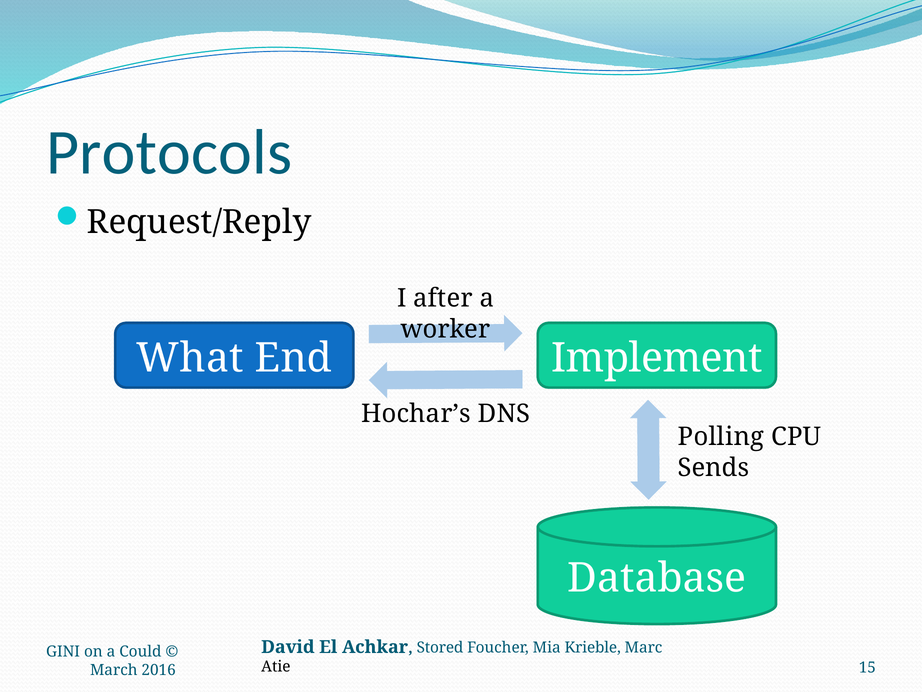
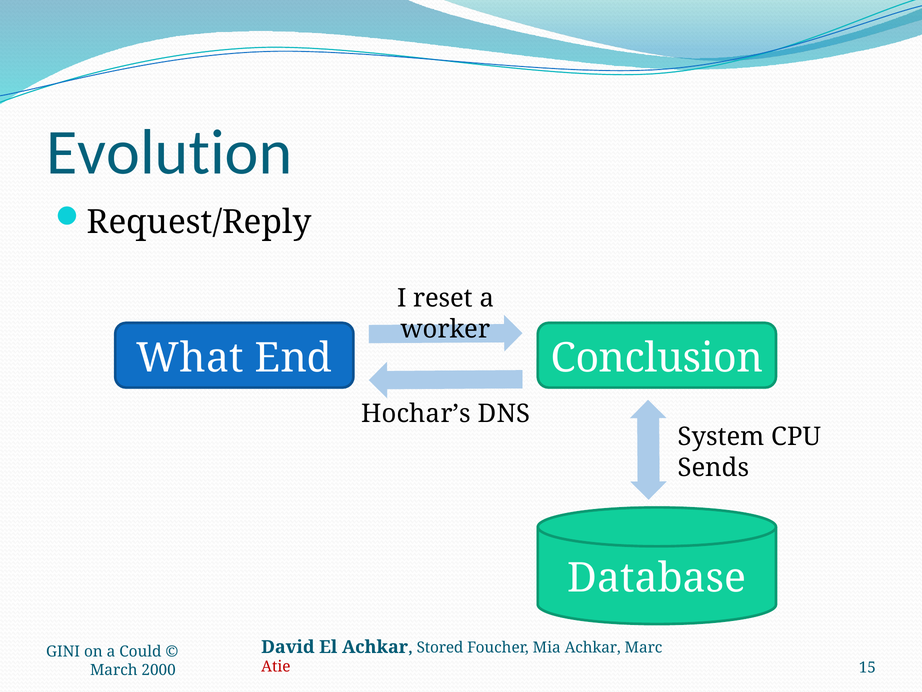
Protocols: Protocols -> Evolution
after: after -> reset
Implement: Implement -> Conclusion
Polling: Polling -> System
Mia Krieble: Krieble -> Achkar
Atie colour: black -> red
2016: 2016 -> 2000
